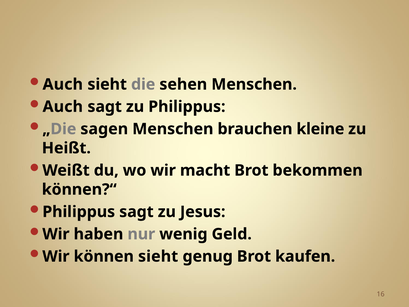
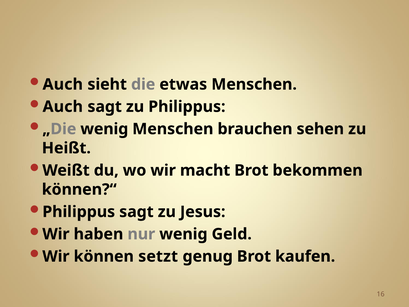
sehen: sehen -> etwas
„Die sagen: sagen -> wenig
kleine: kleine -> sehen
können sieht: sieht -> setzt
